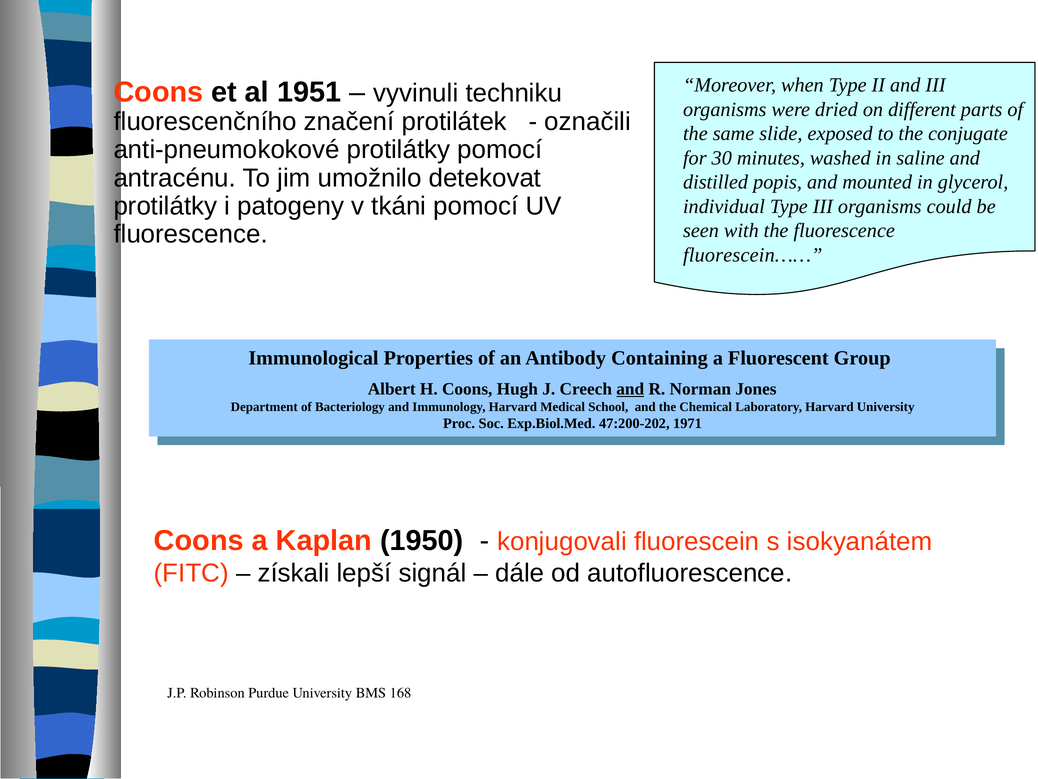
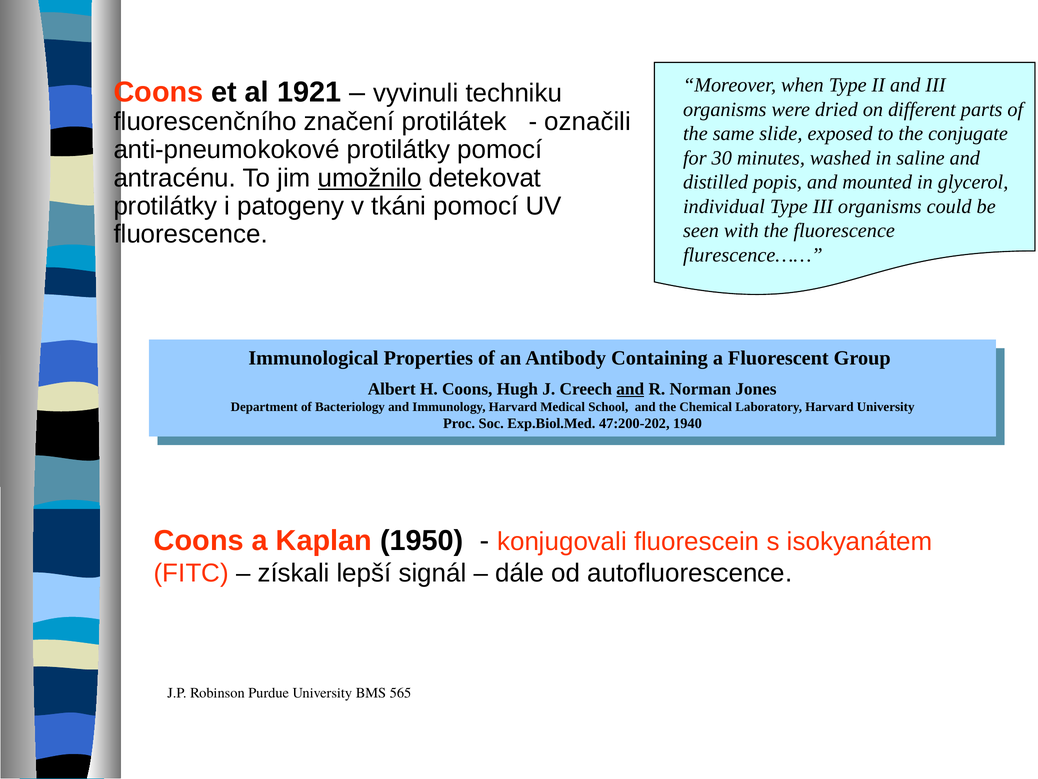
1951: 1951 -> 1921
umožnilo underline: none -> present
fluorescein……: fluorescein…… -> flurescence……
1971: 1971 -> 1940
168: 168 -> 565
